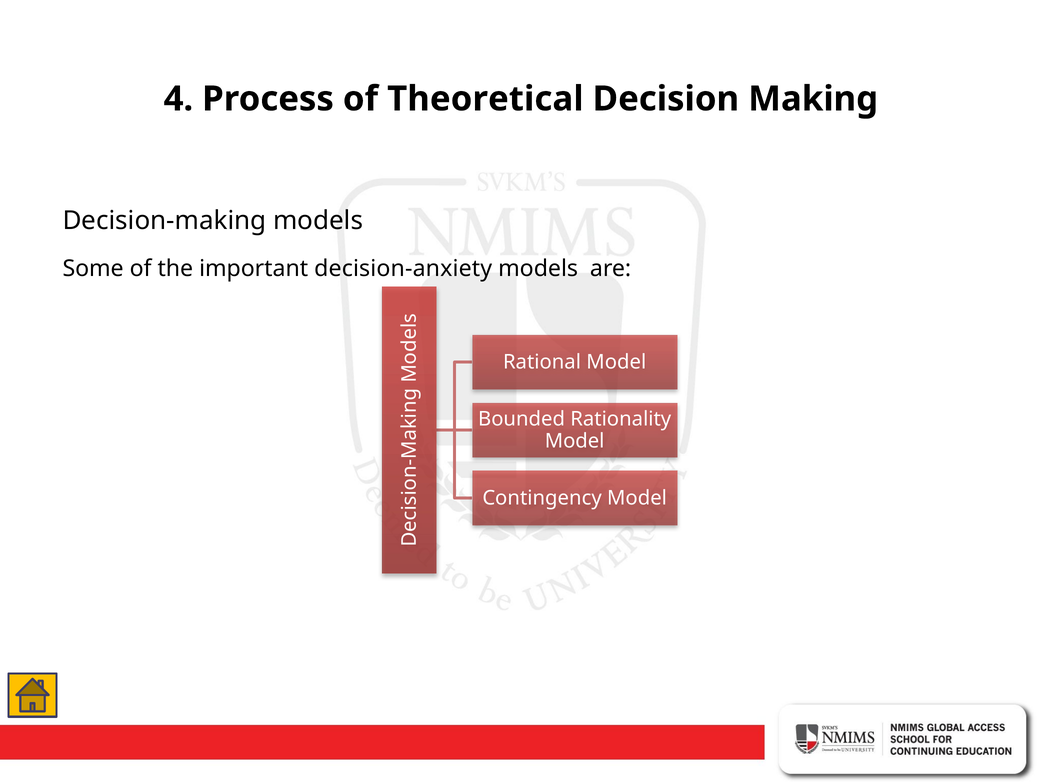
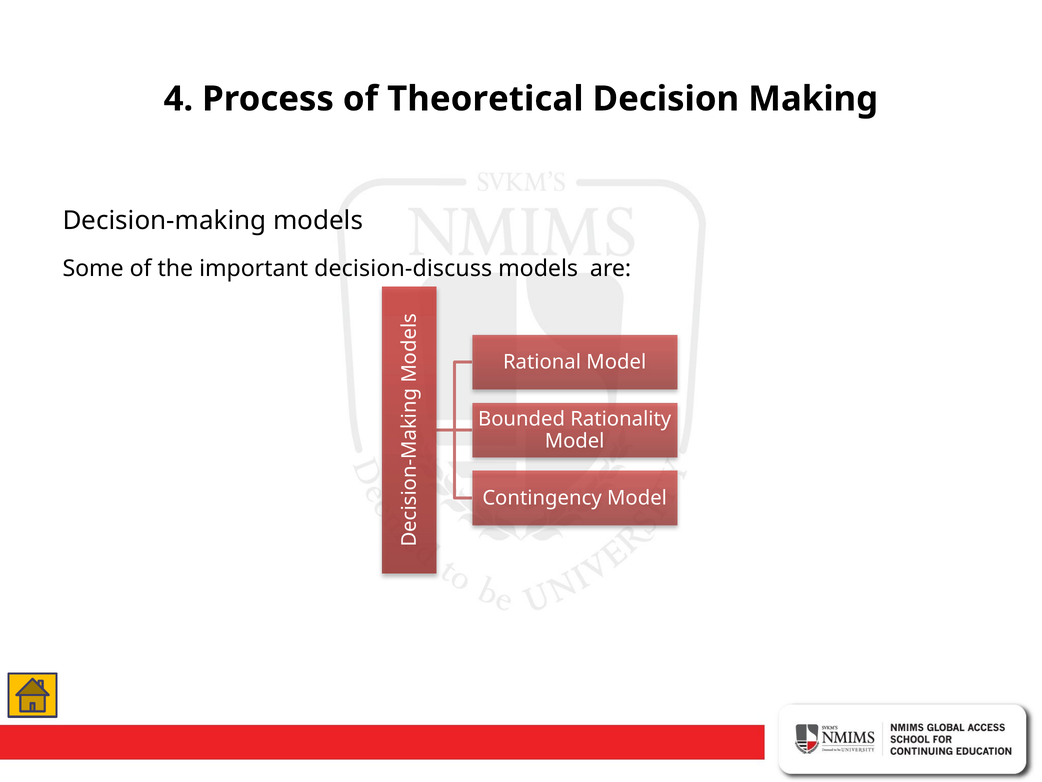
decision-anxiety: decision-anxiety -> decision-discuss
